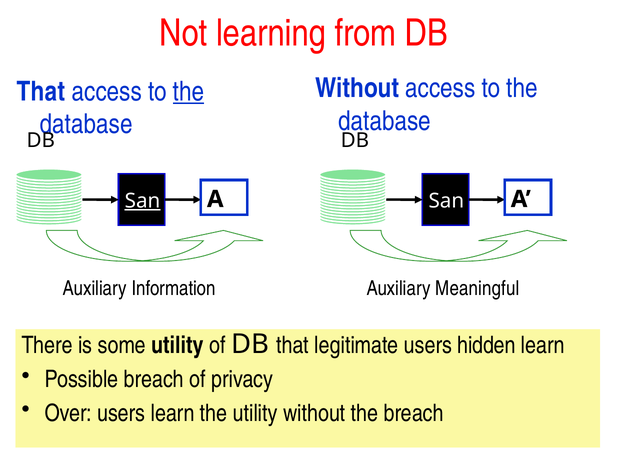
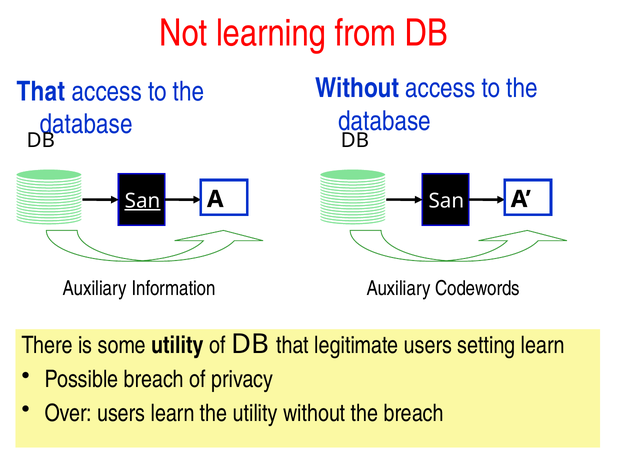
the at (189, 92) underline: present -> none
Meaningful: Meaningful -> Codewords
hidden: hidden -> setting
